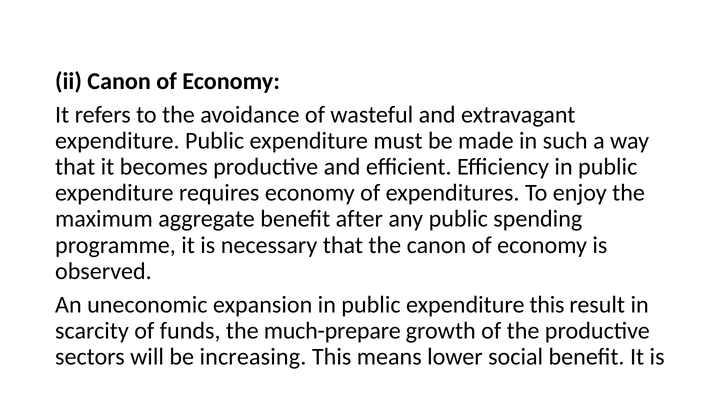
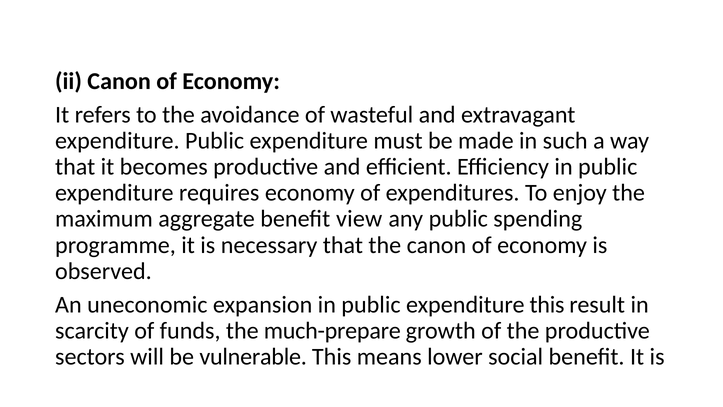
after: after -> view
increasing: increasing -> vulnerable
